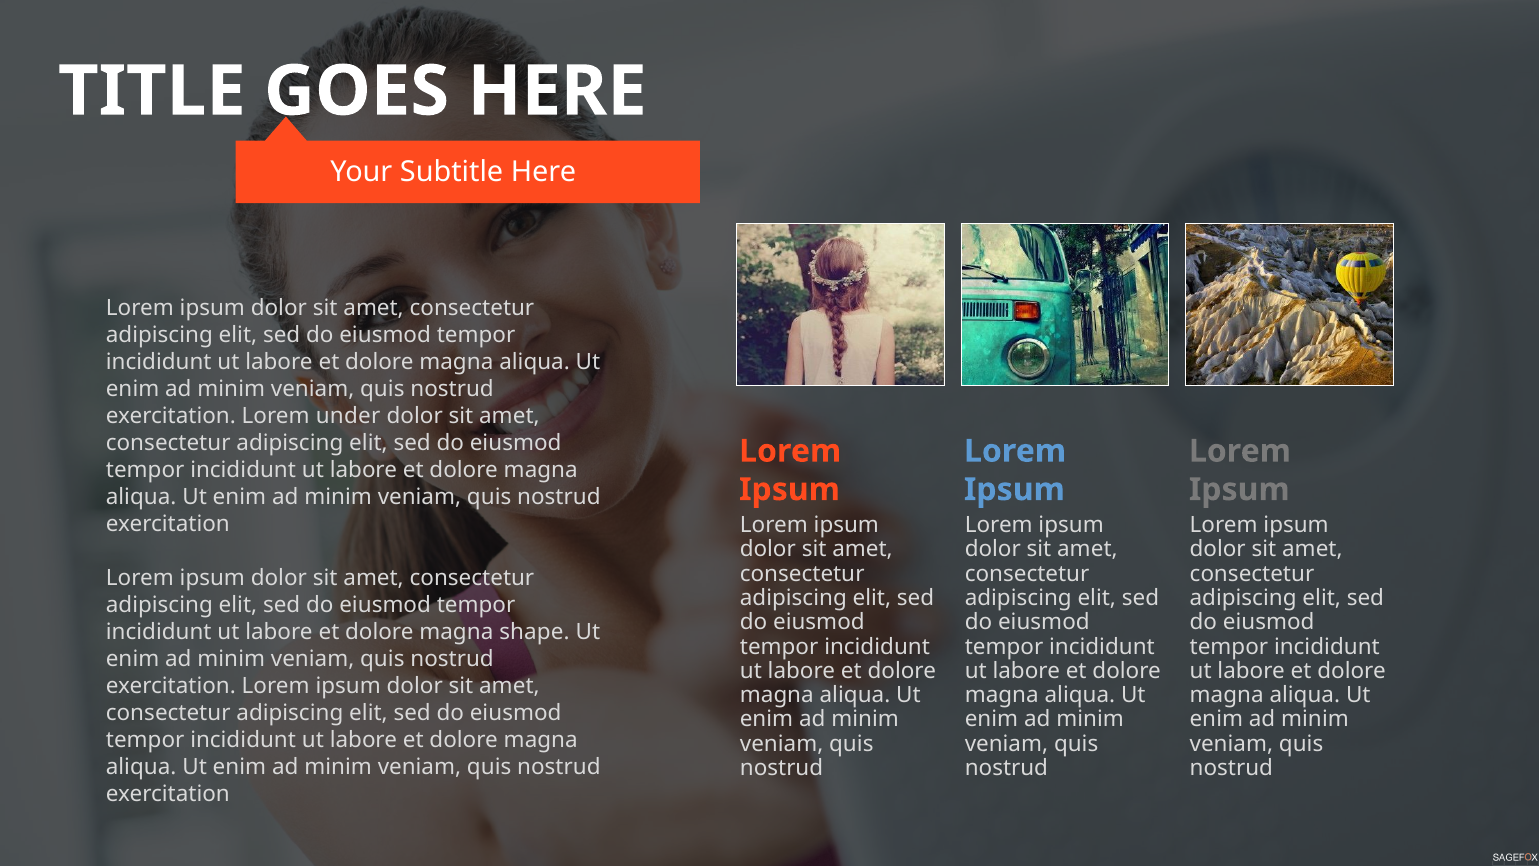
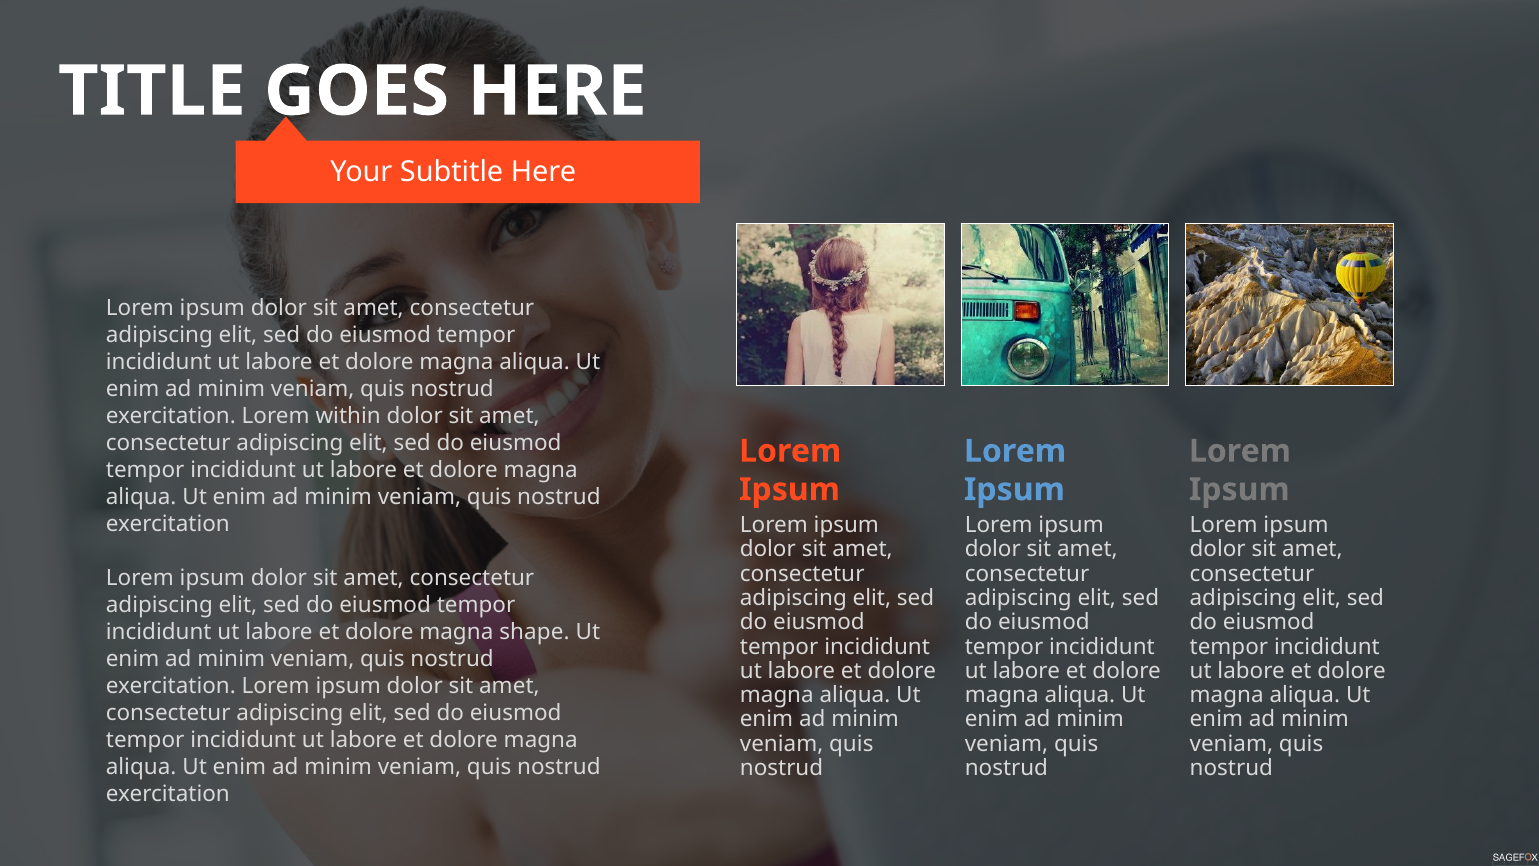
under: under -> within
